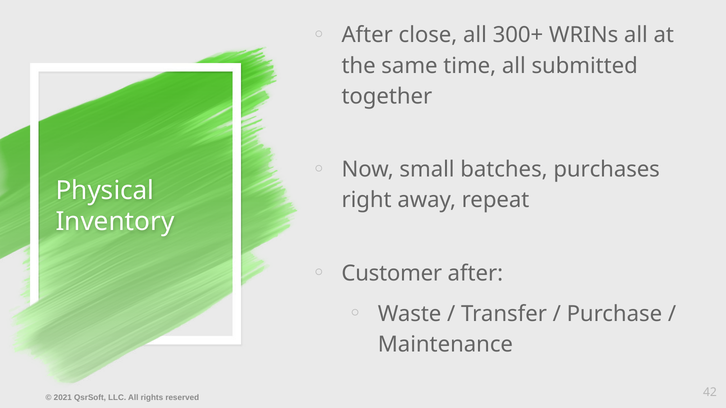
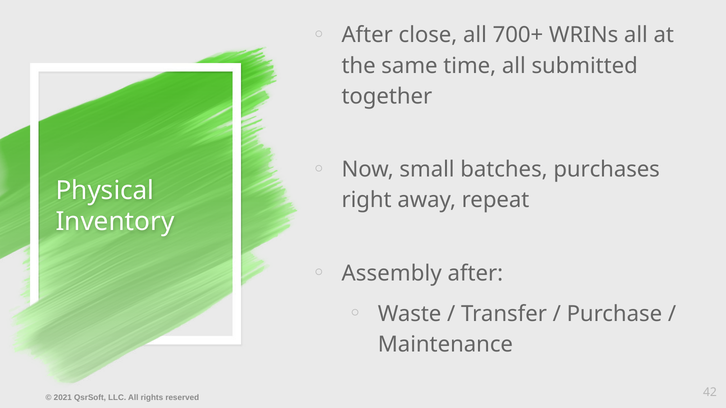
300+: 300+ -> 700+
Customer: Customer -> Assembly
